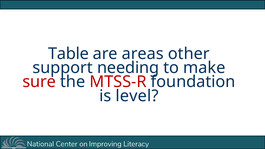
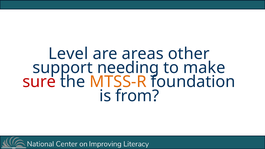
Table: Table -> Level
MTSS-R colour: red -> orange
level: level -> from
